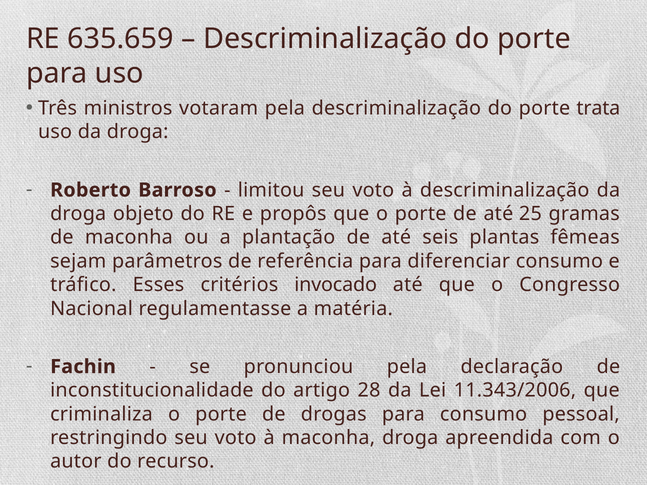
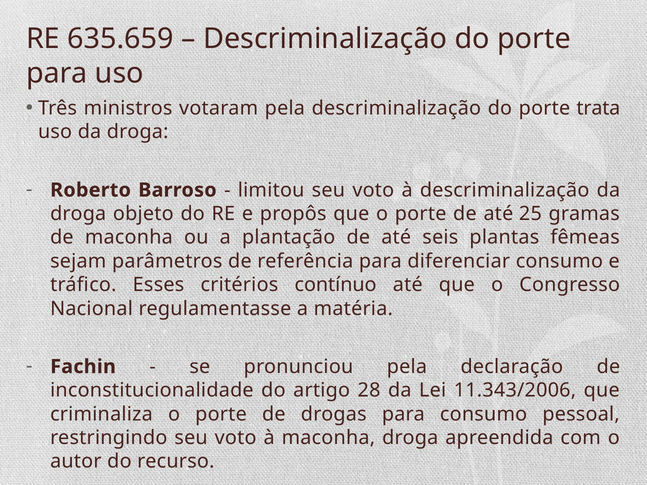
invocado: invocado -> contínuo
